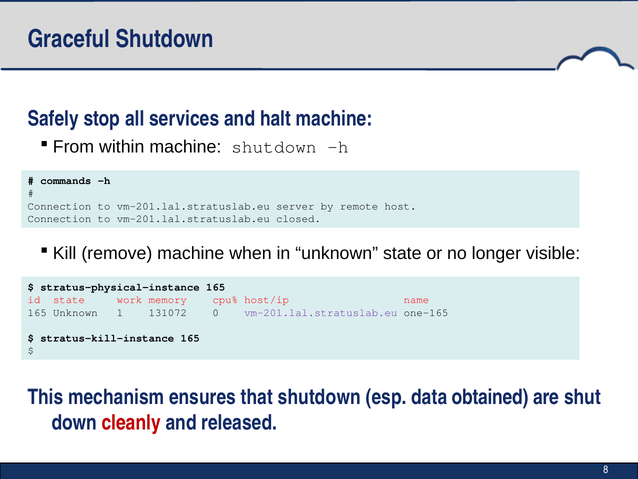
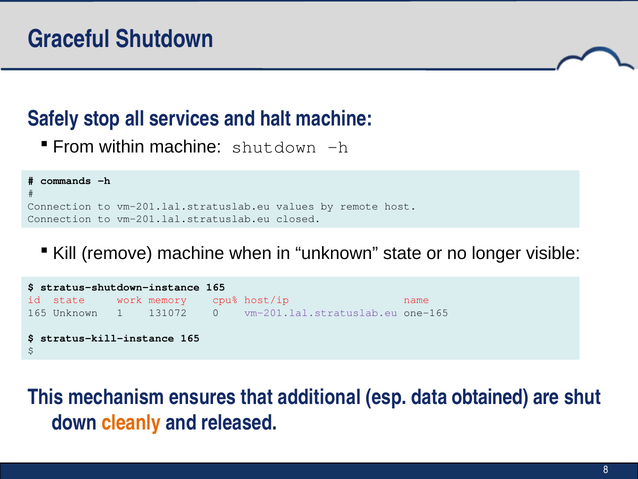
server: server -> values
stratus-physical-instance: stratus-physical-instance -> stratus-shutdown-instance
that shutdown: shutdown -> additional
cleanly colour: red -> orange
